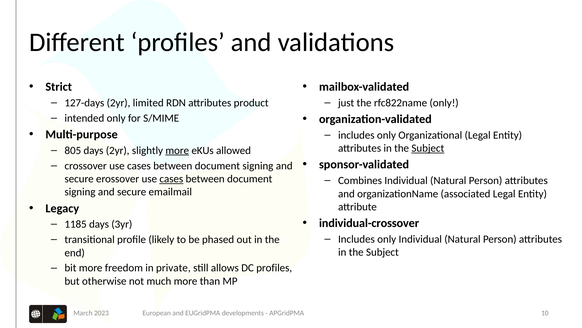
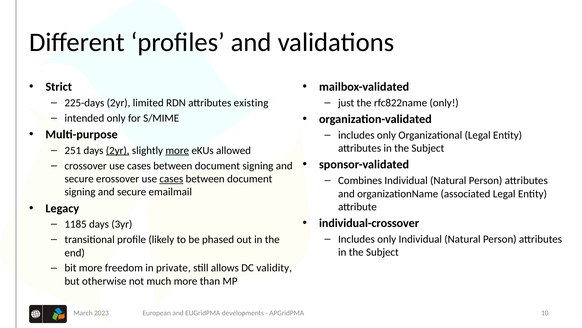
127-days: 127-days -> 225-days
product: product -> existing
Subject at (428, 148) underline: present -> none
805: 805 -> 251
2yr at (118, 150) underline: none -> present
DC profiles: profiles -> validity
